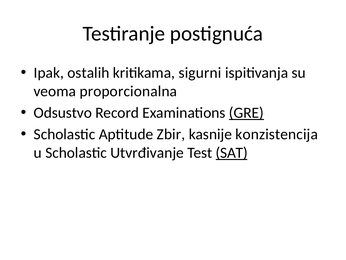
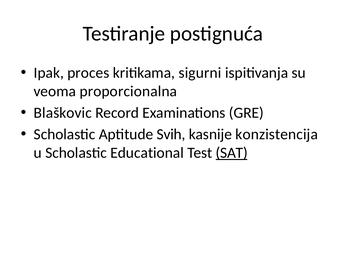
ostalih: ostalih -> proces
Odsustvo: Odsustvo -> Blaškovic
GRE underline: present -> none
Zbir: Zbir -> Svih
Utvrđivanje: Utvrđivanje -> Educational
